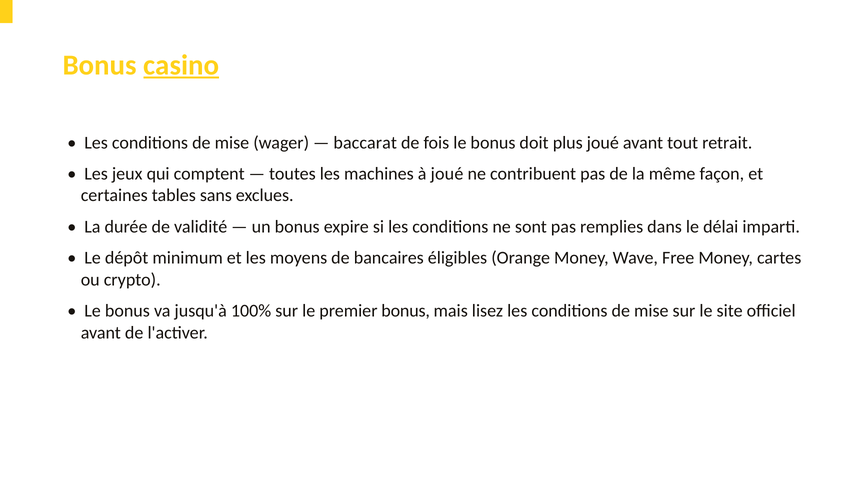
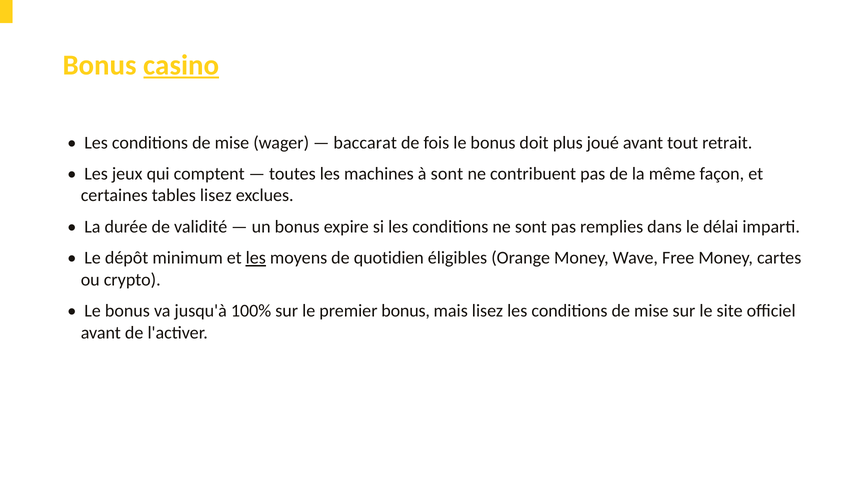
à joué: joué -> sont
tables sans: sans -> lisez
les at (256, 258) underline: none -> present
bancaires: bancaires -> quotidien
